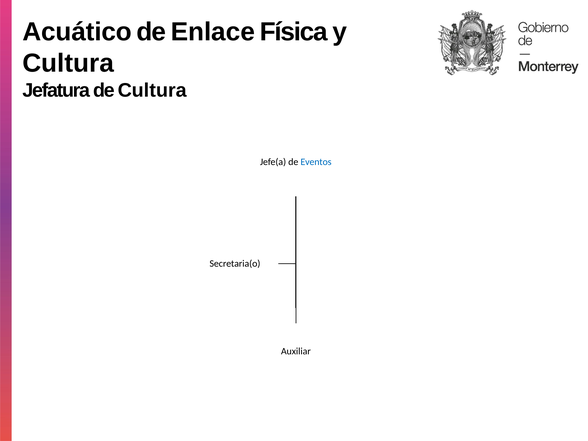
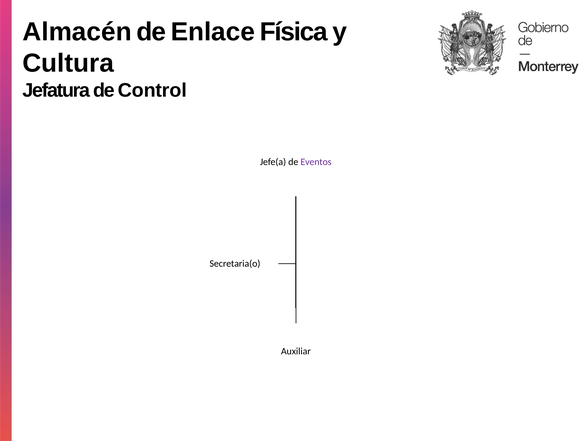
Acuático: Acuático -> Almacén
de Cultura: Cultura -> Control
Eventos colour: blue -> purple
